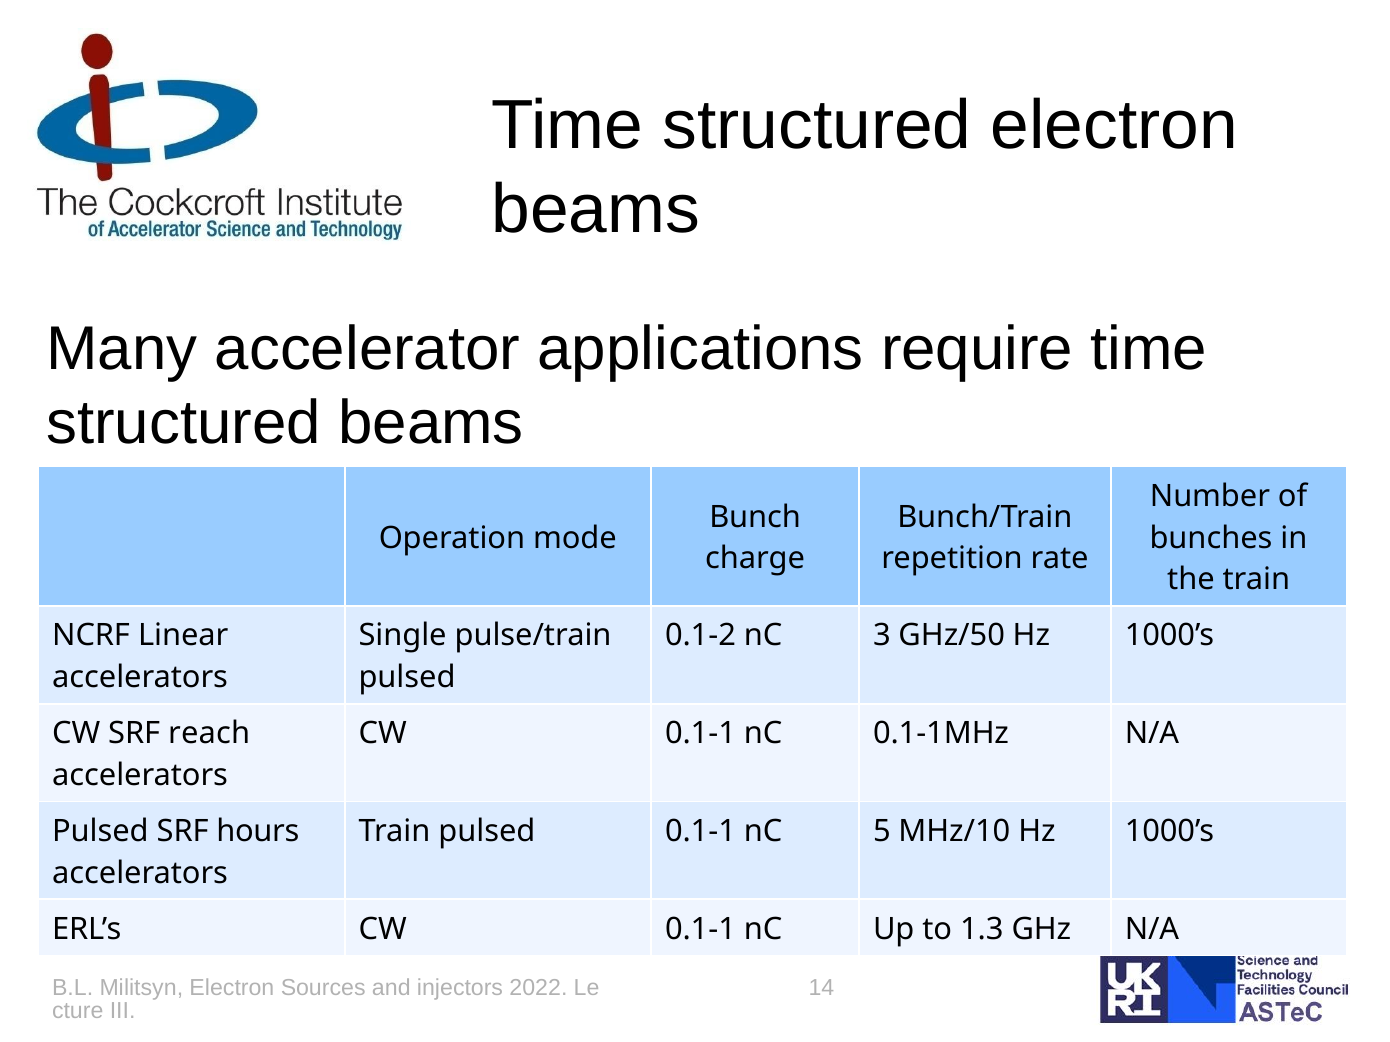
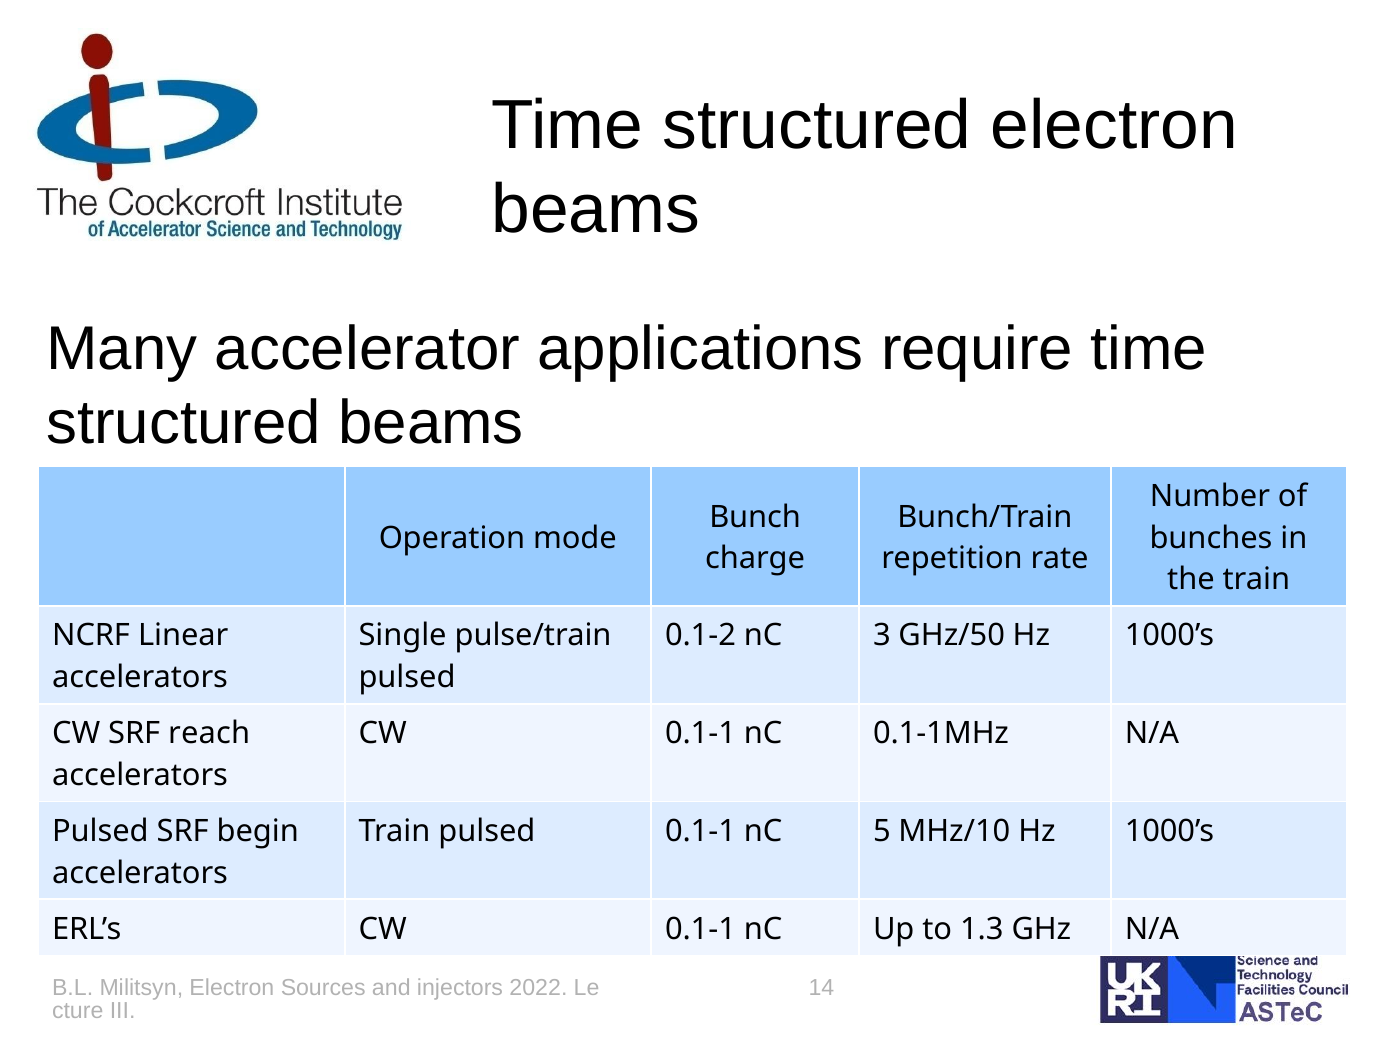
hours: hours -> begin
